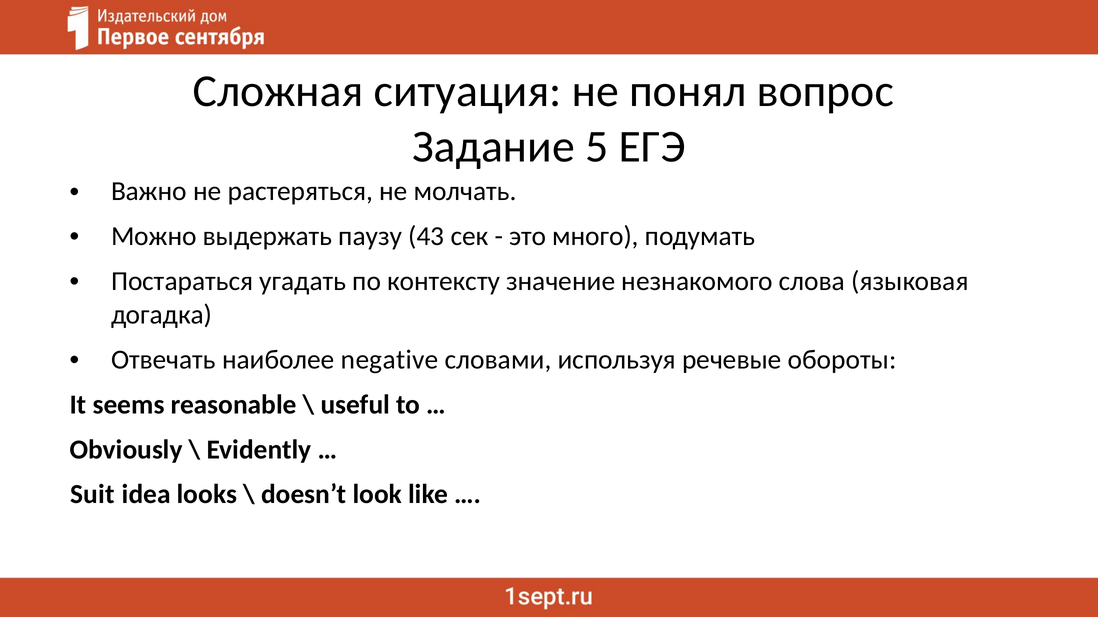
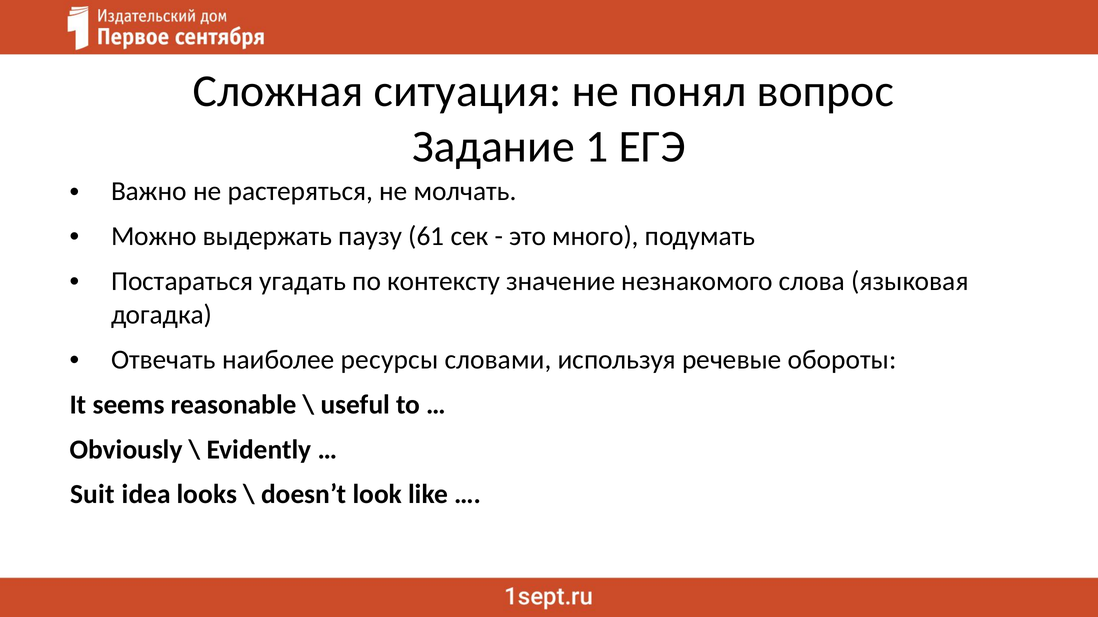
5: 5 -> 1
43: 43 -> 61
negative: negative -> ресурсы
